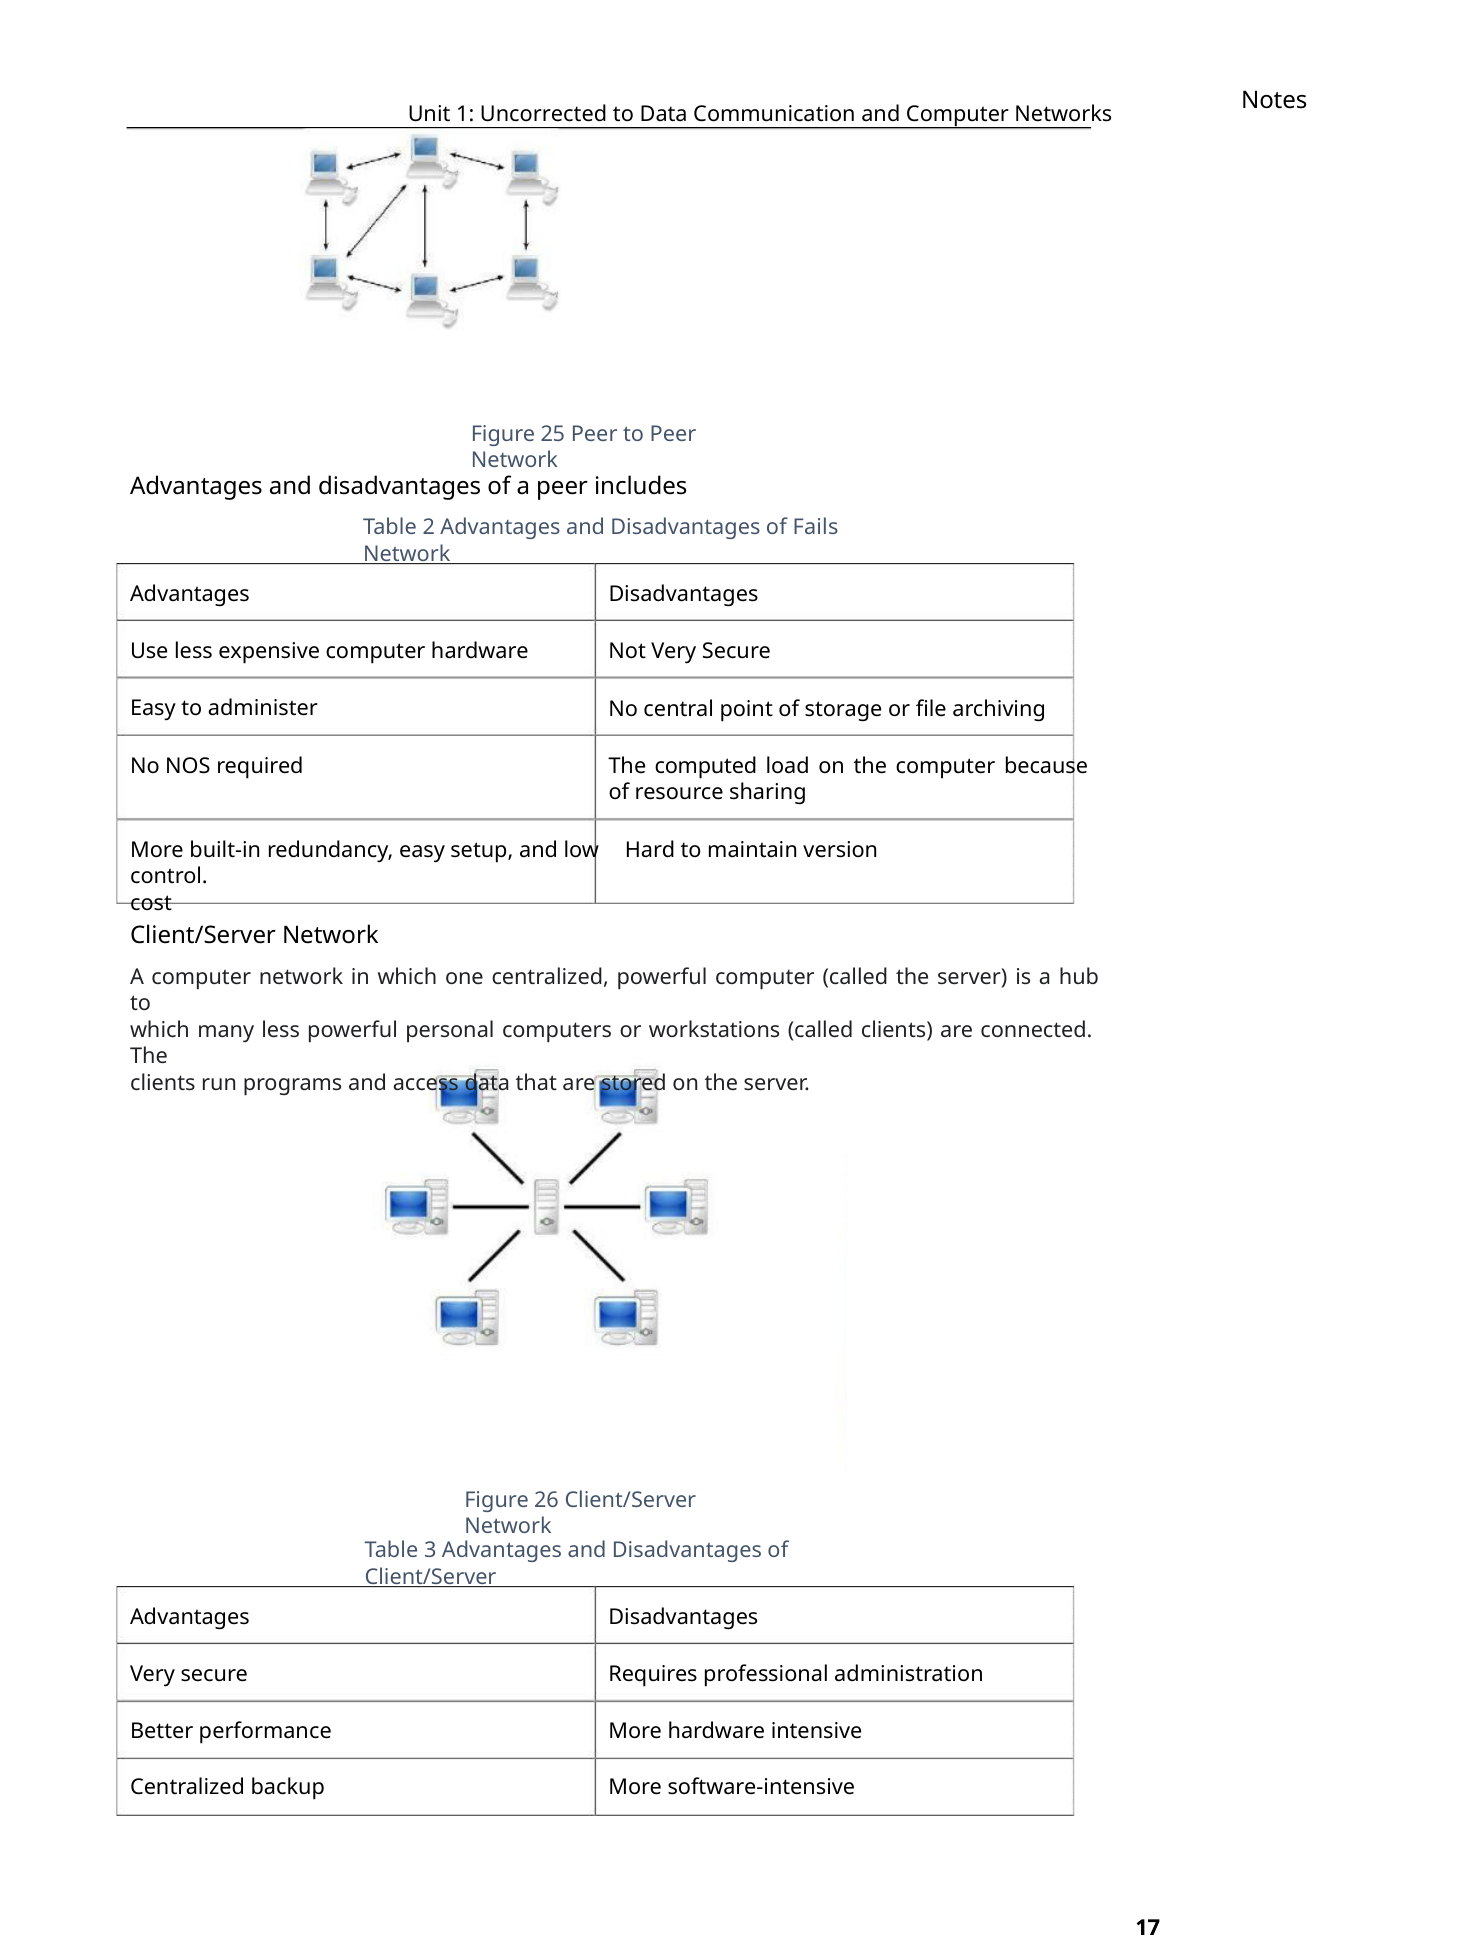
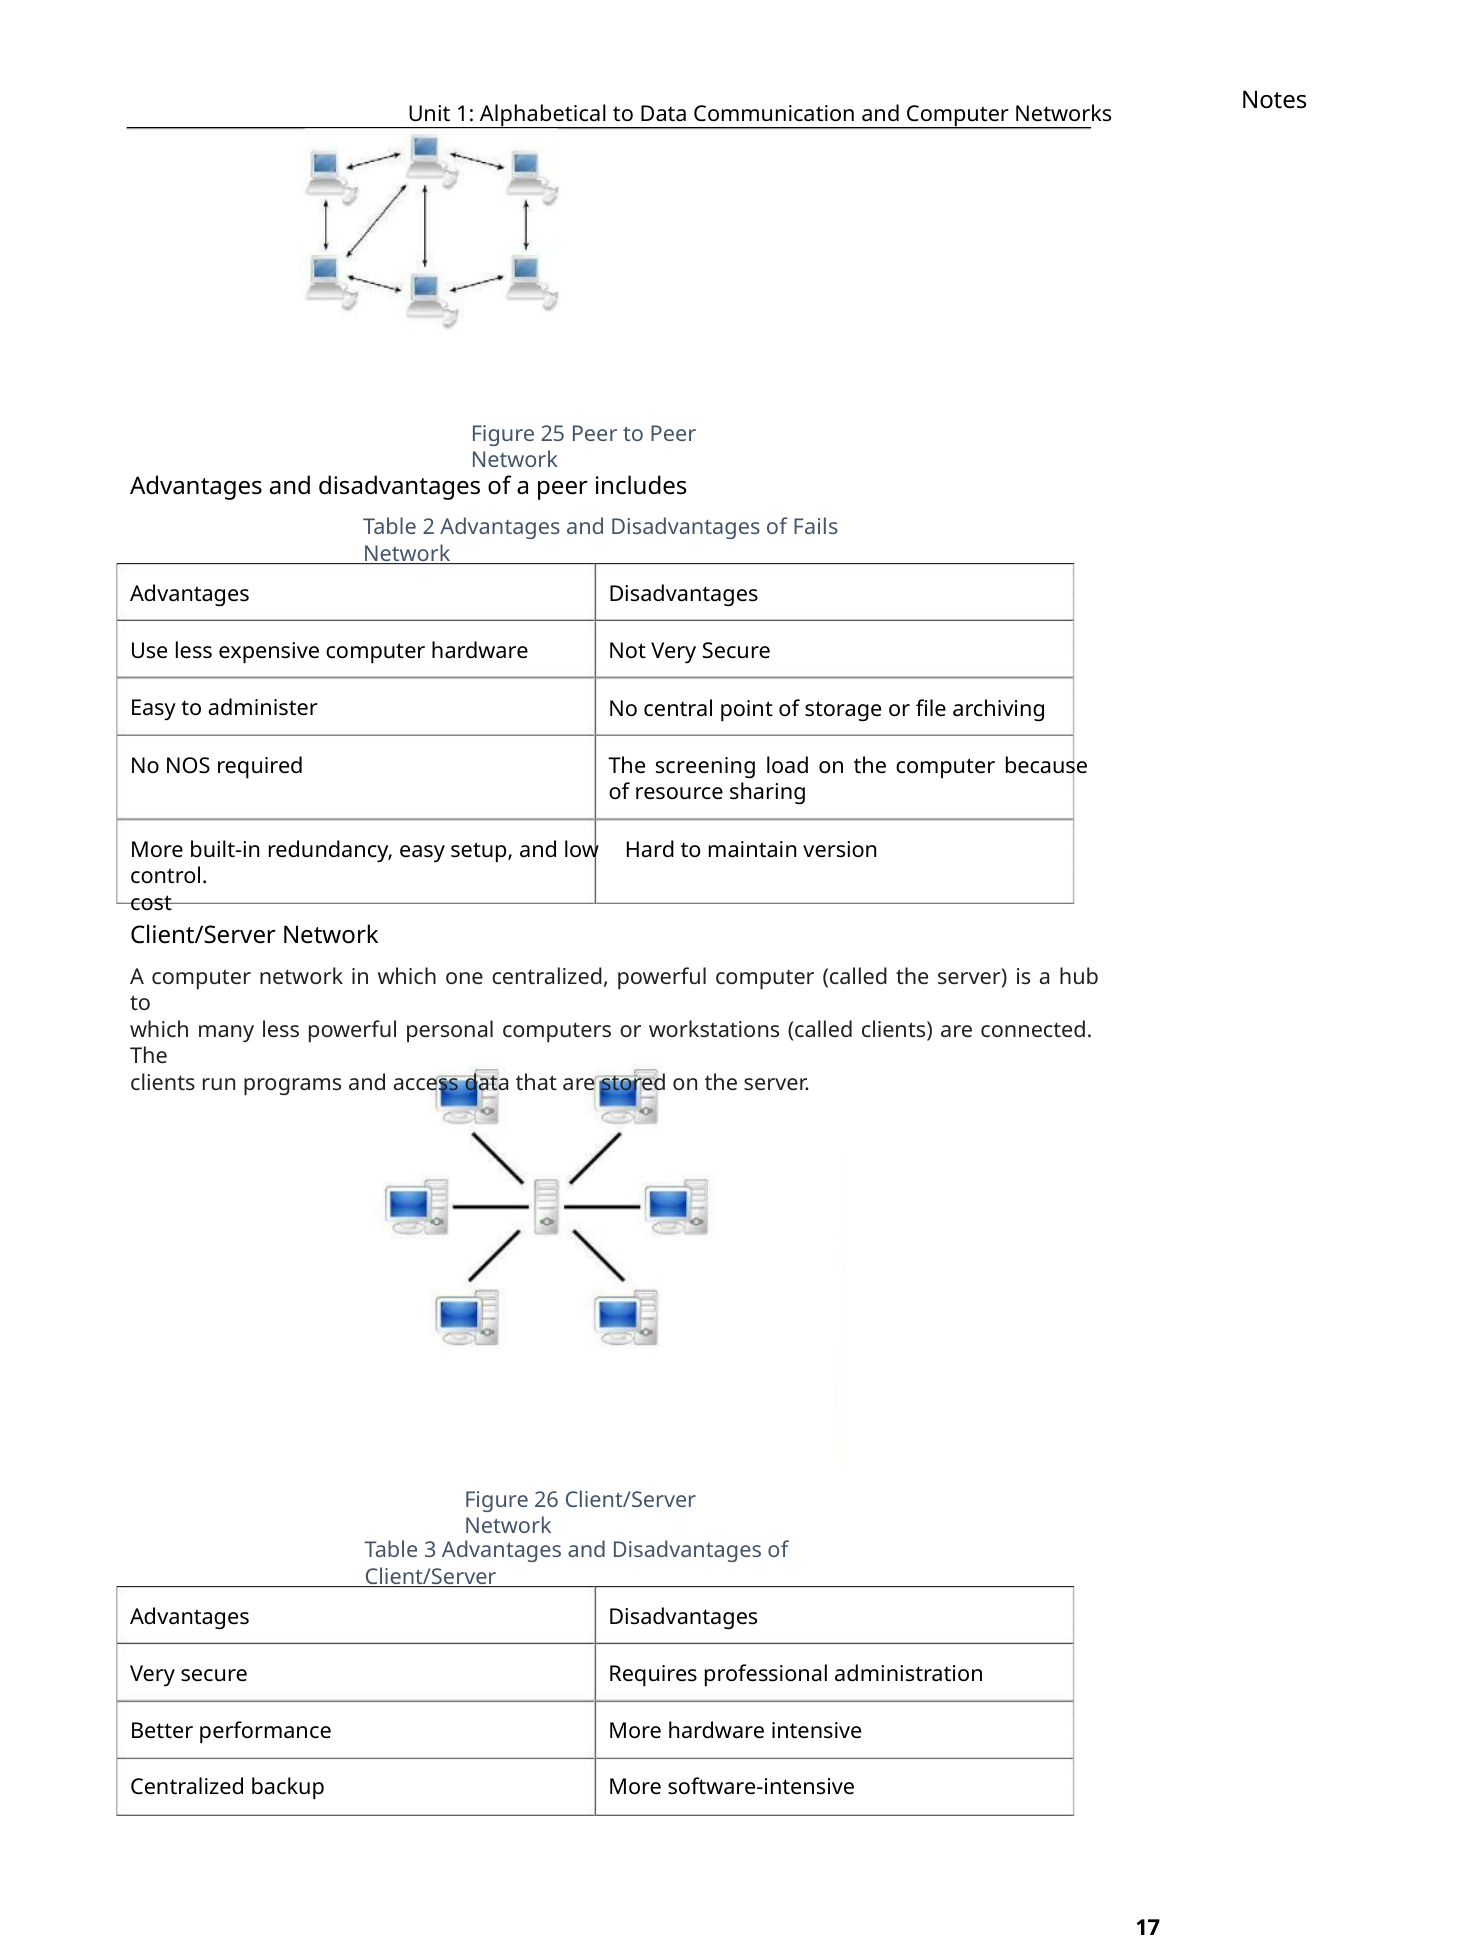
Uncorrected: Uncorrected -> Alphabetical
computed: computed -> screening
